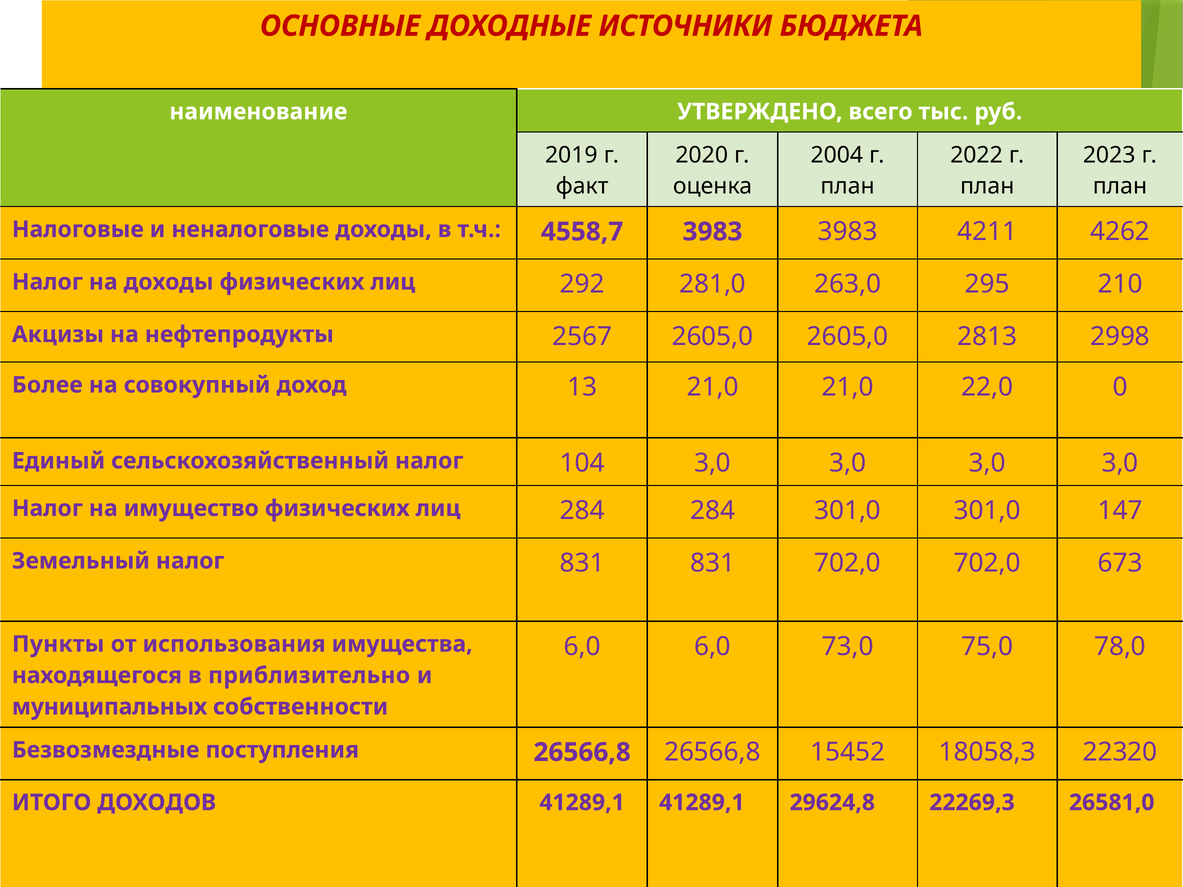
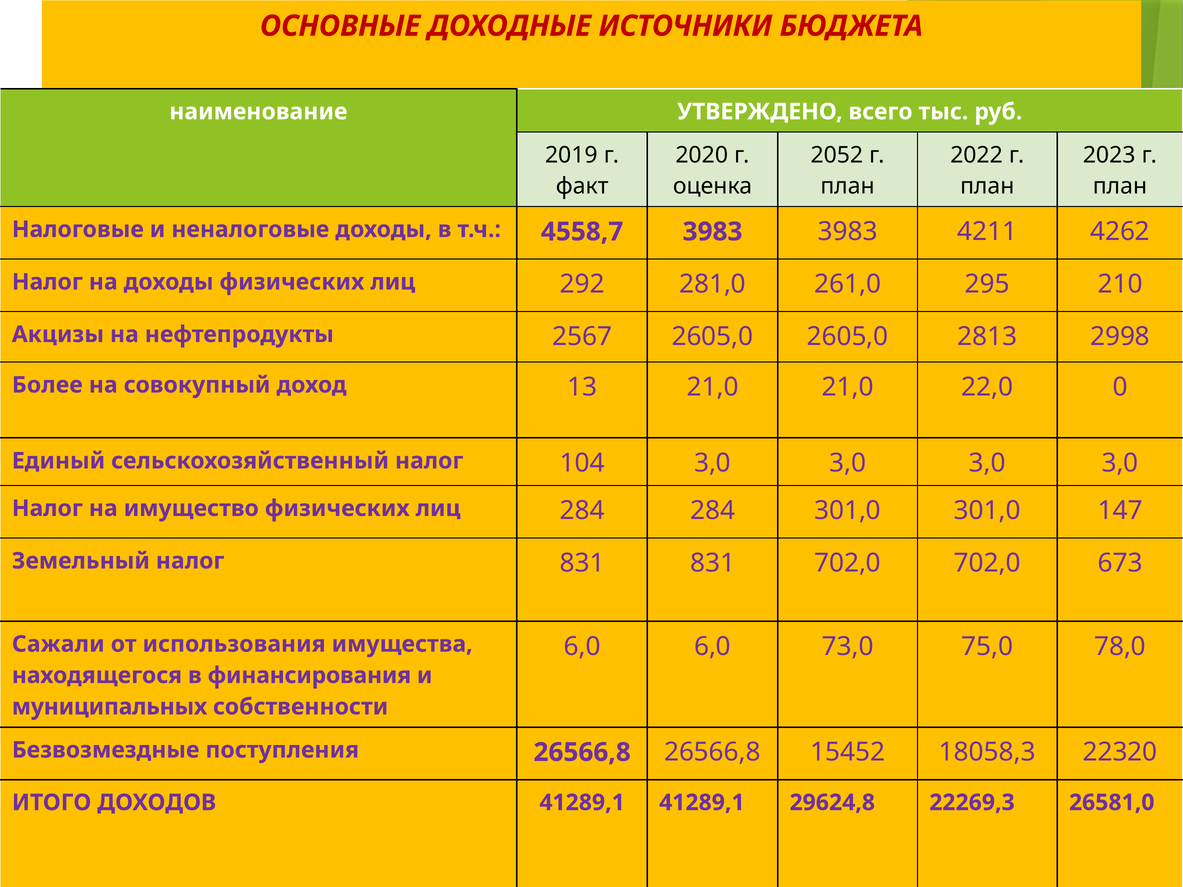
2004: 2004 -> 2052
263,0: 263,0 -> 261,0
Пункты: Пункты -> Сажали
приблизительно: приблизительно -> финансирования
